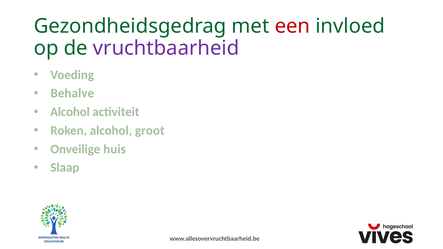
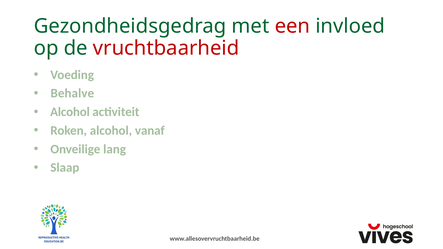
vruchtbaarheid colour: purple -> red
groot: groot -> vanaf
huis: huis -> lang
